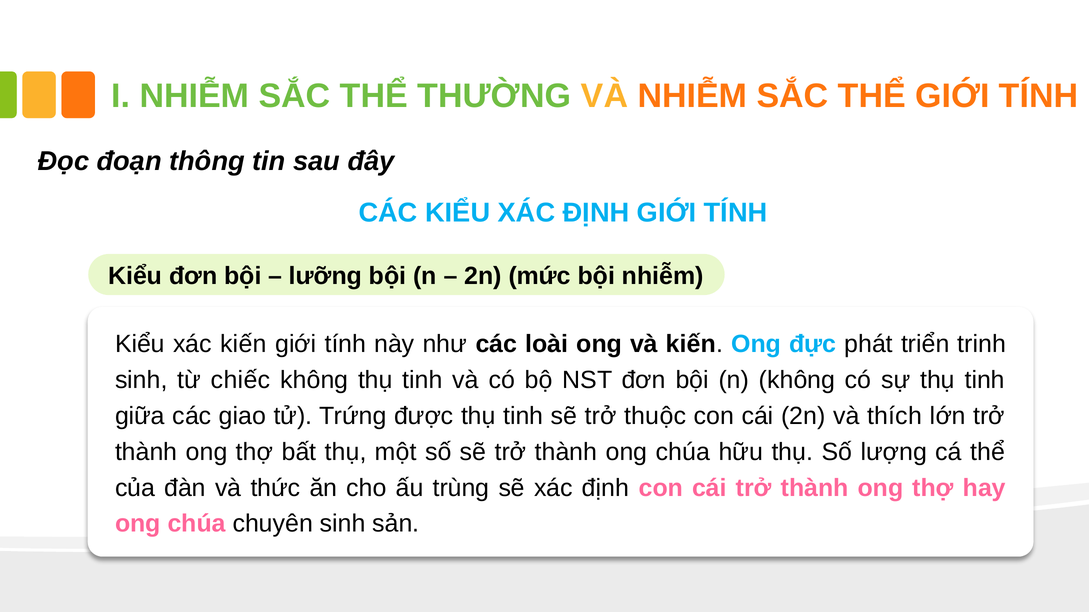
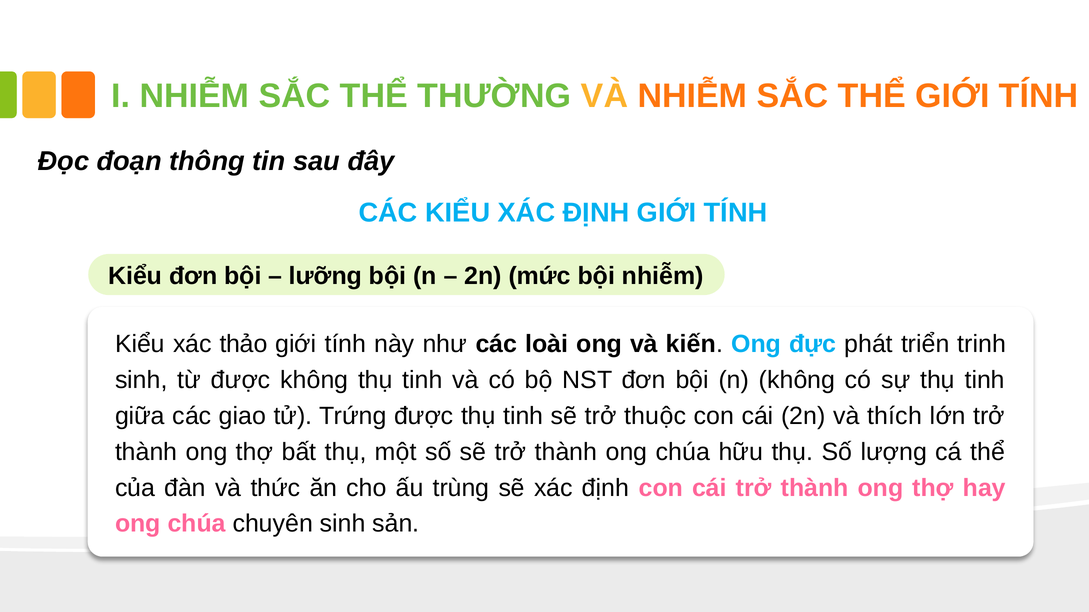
xác kiến: kiến -> thảo
từ chiếc: chiếc -> được
